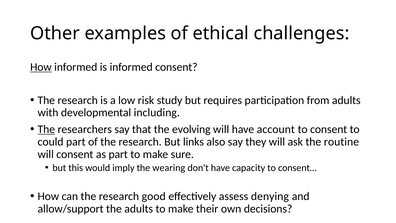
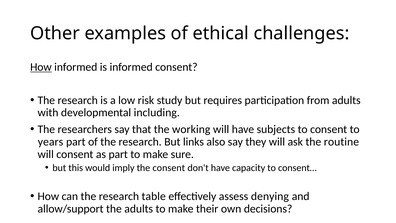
The at (46, 129) underline: present -> none
evolving: evolving -> working
account: account -> subjects
could: could -> years
the wearing: wearing -> consent
good: good -> table
